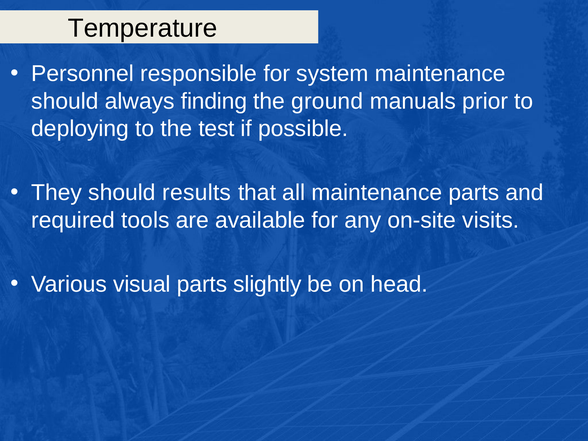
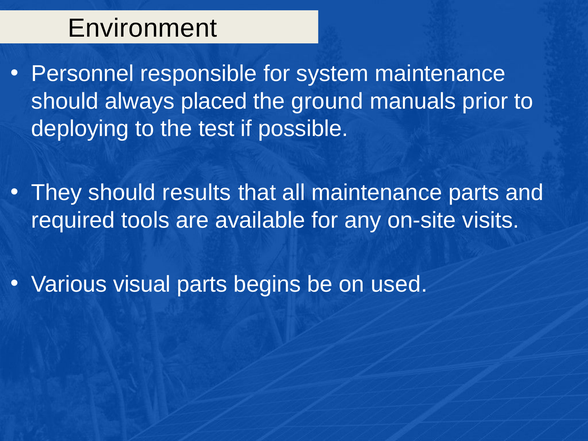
Temperature: Temperature -> Environment
finding: finding -> placed
slightly: slightly -> begins
head: head -> used
